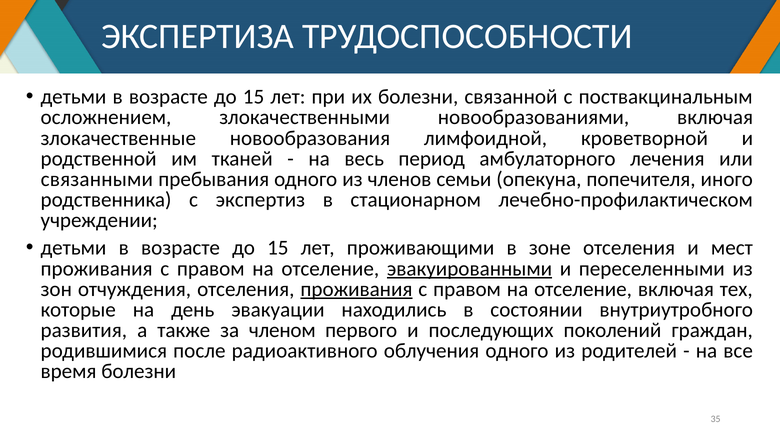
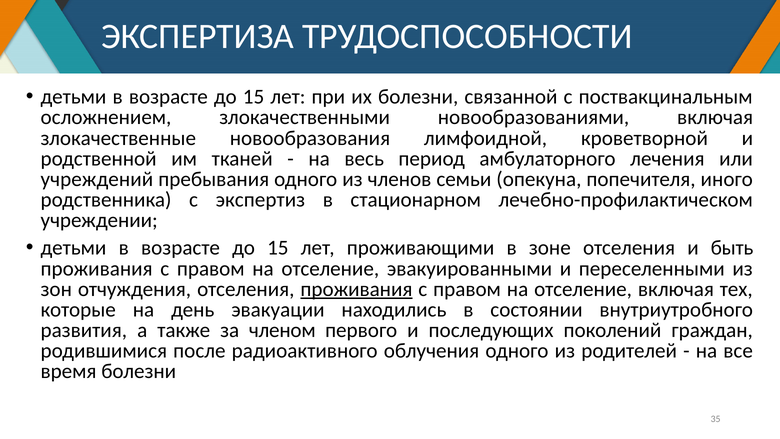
связанными: связанными -> учреждений
мест: мест -> быть
эвакуированными underline: present -> none
